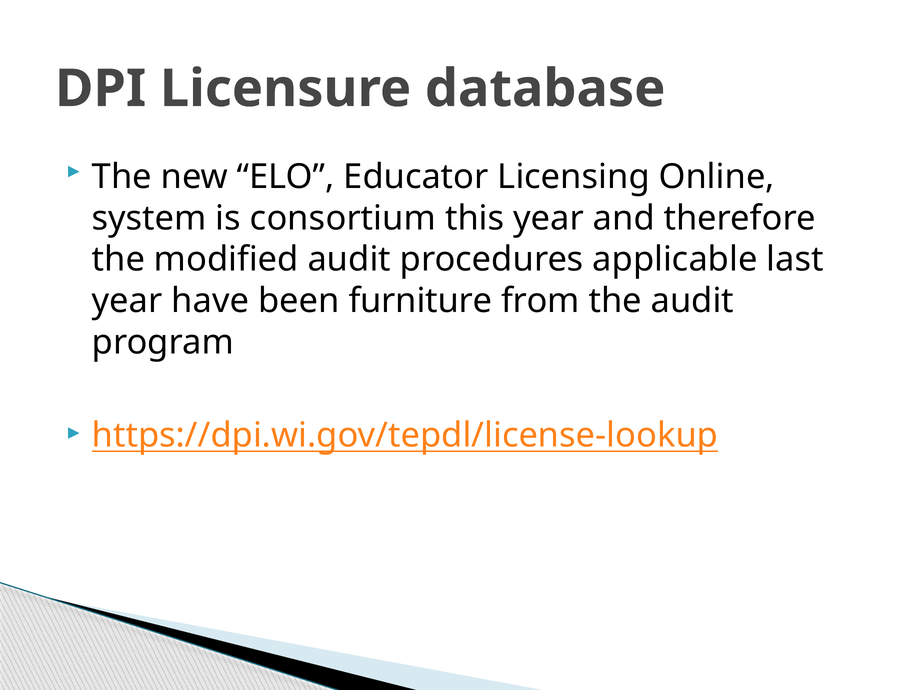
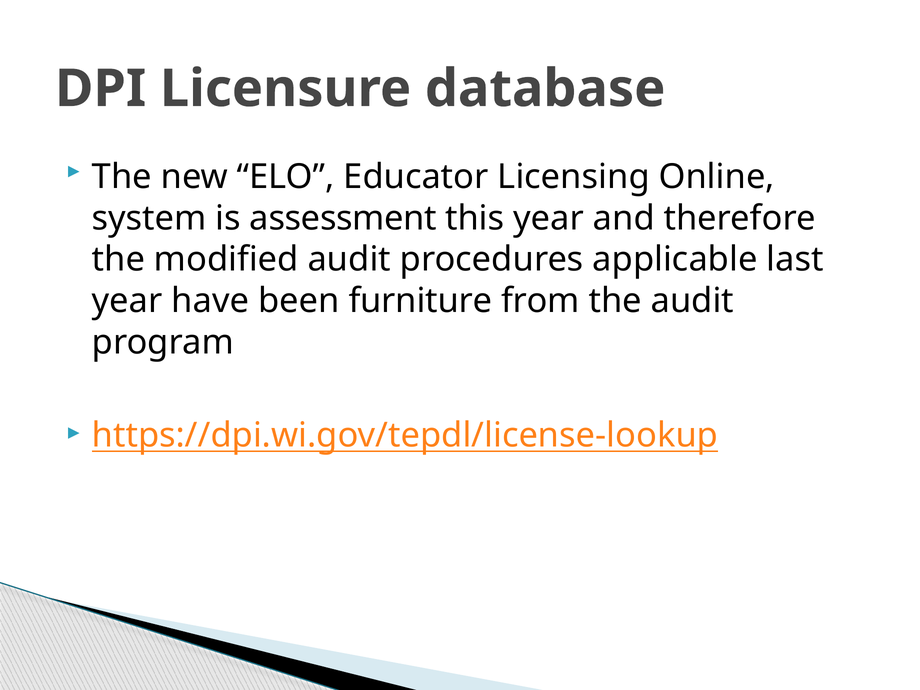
consortium: consortium -> assessment
